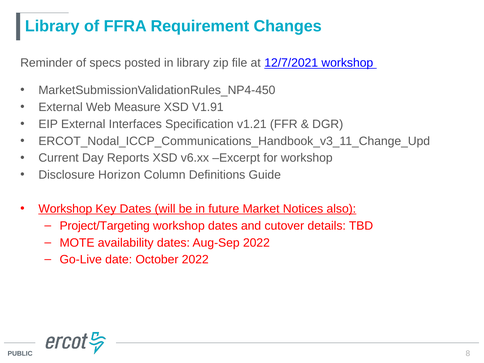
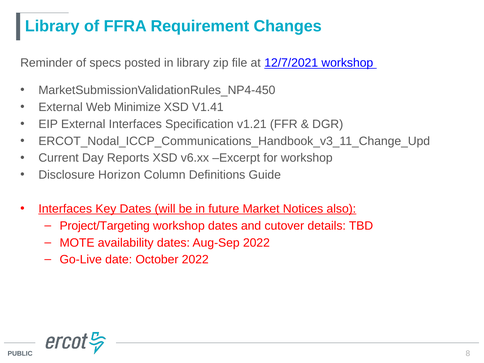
Measure: Measure -> Minimize
V1.91: V1.91 -> V1.41
Workshop at (65, 209): Workshop -> Interfaces
